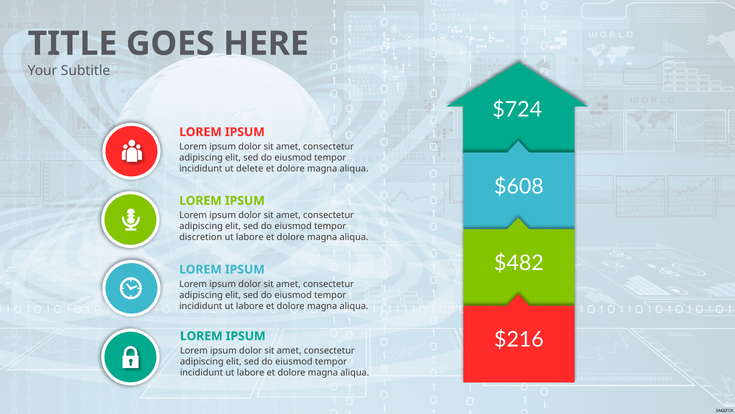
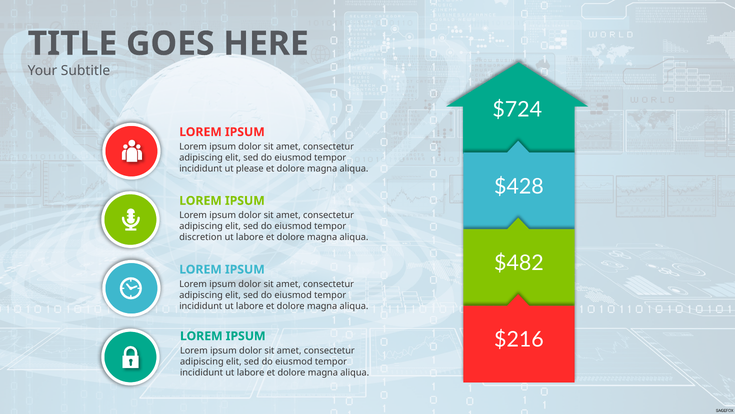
delete: delete -> please
$608: $608 -> $428
